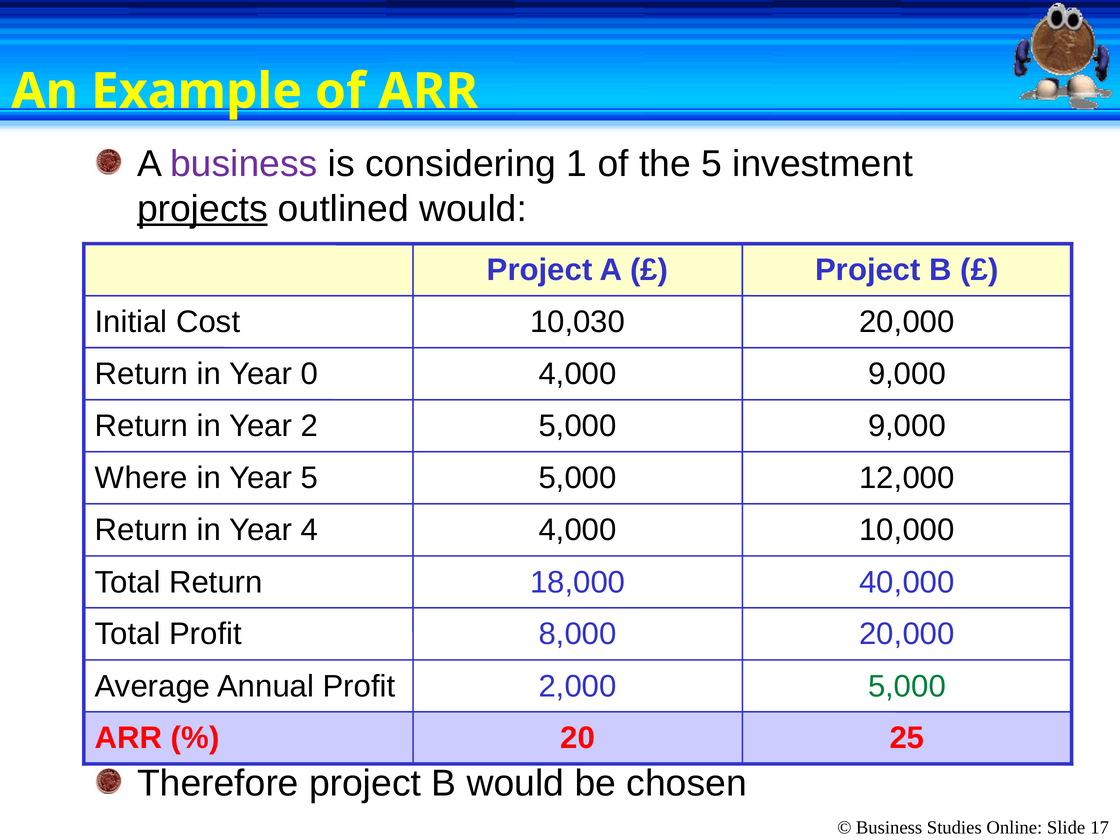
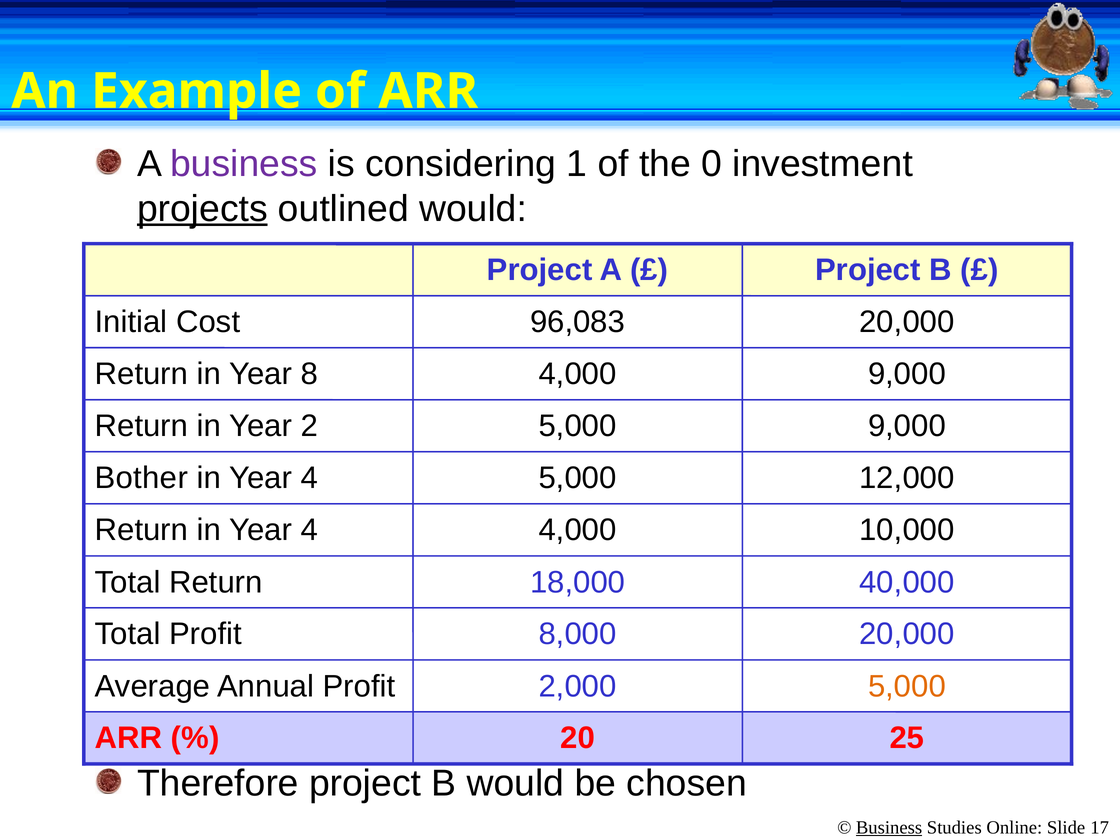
the 5: 5 -> 0
10,030: 10,030 -> 96,083
0: 0 -> 8
Where: Where -> Bother
5 at (309, 478): 5 -> 4
5,000 at (907, 686) colour: green -> orange
Business at (889, 828) underline: none -> present
